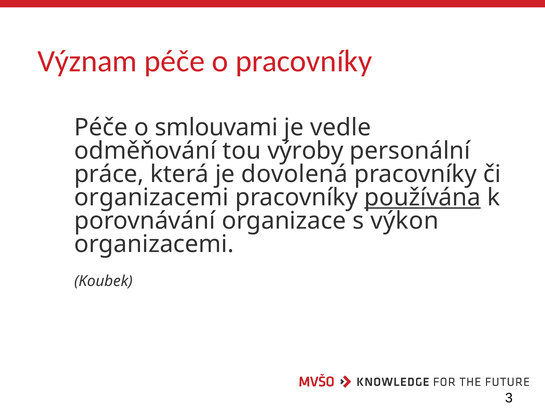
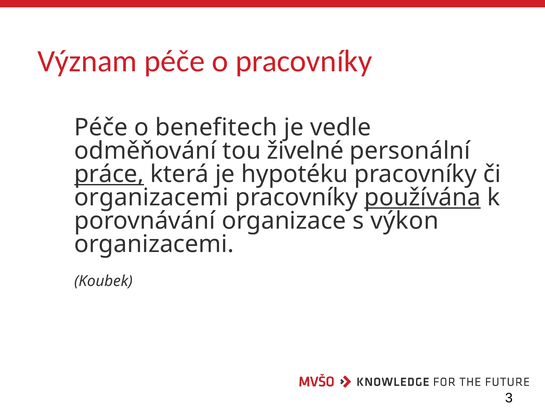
smlouvami: smlouvami -> benefitech
výroby: výroby -> živelné
práce underline: none -> present
dovolená: dovolená -> hypotéku
